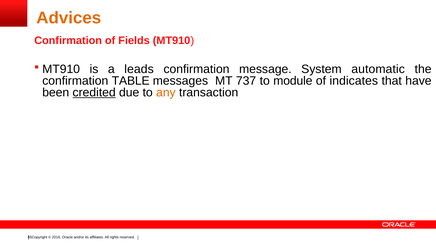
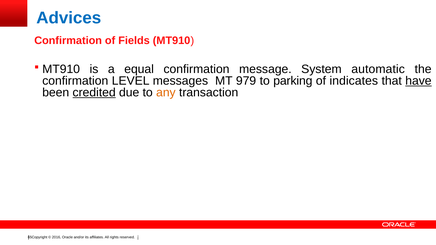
Advices colour: orange -> blue
leads: leads -> equal
TABLE: TABLE -> LEVEL
737: 737 -> 979
module: module -> parking
have underline: none -> present
